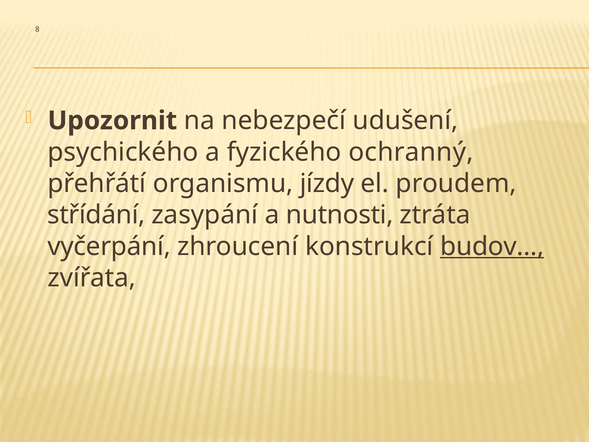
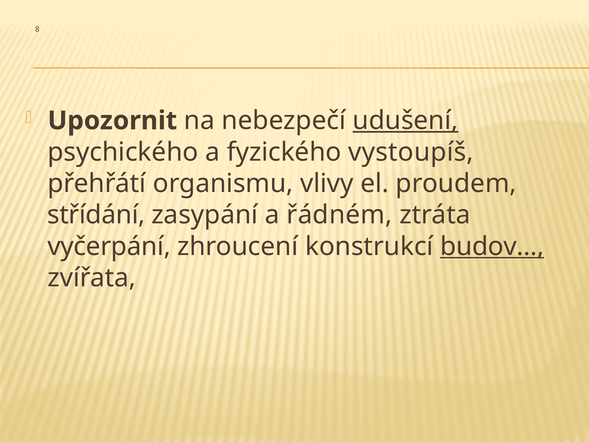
udušení underline: none -> present
ochranný: ochranný -> vystoupíš
jízdy: jízdy -> vlivy
nutnosti: nutnosti -> řádném
